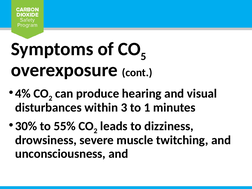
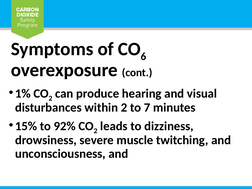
5: 5 -> 6
4%: 4% -> 1%
within 3: 3 -> 2
1: 1 -> 7
30%: 30% -> 15%
55%: 55% -> 92%
